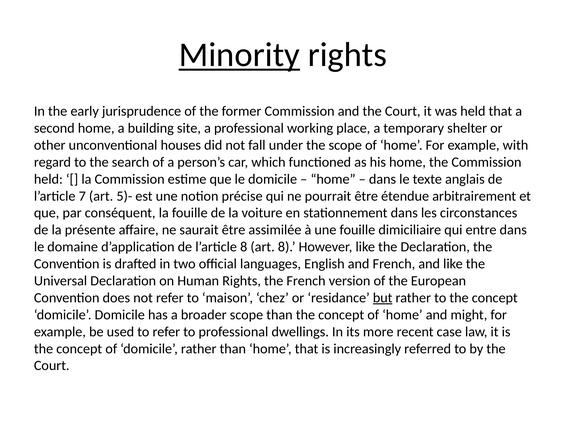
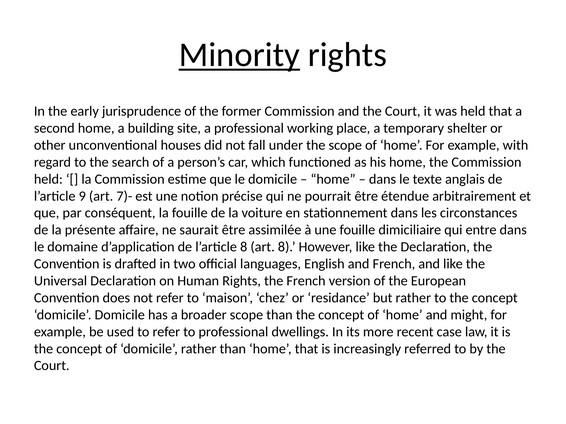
7: 7 -> 9
5)-: 5)- -> 7)-
but underline: present -> none
